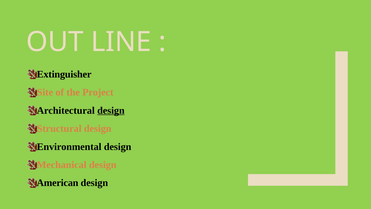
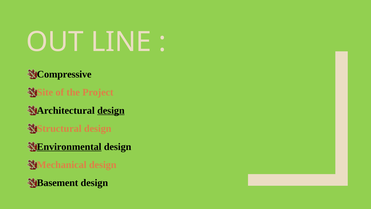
Extinguisher: Extinguisher -> Compressive
Environmental underline: none -> present
American: American -> Basement
